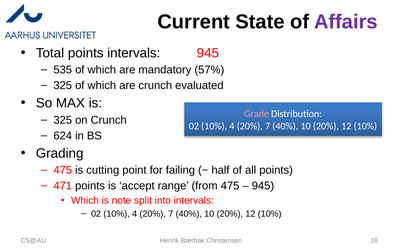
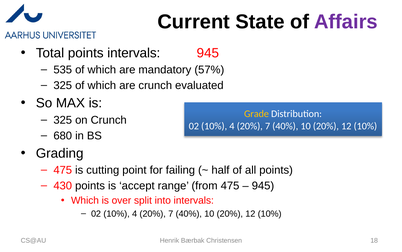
Grade colour: pink -> yellow
624: 624 -> 680
471: 471 -> 430
note: note -> over
